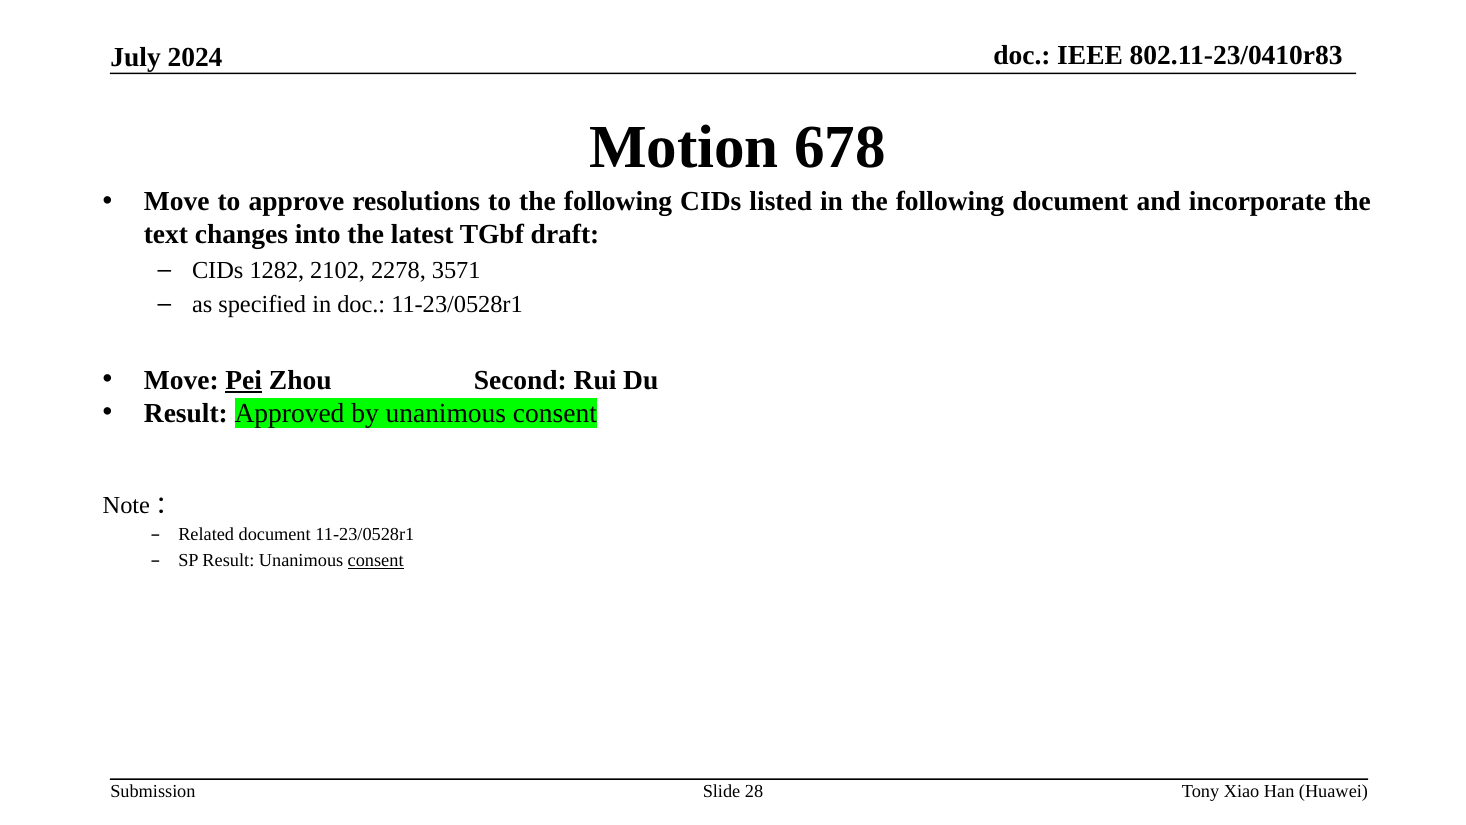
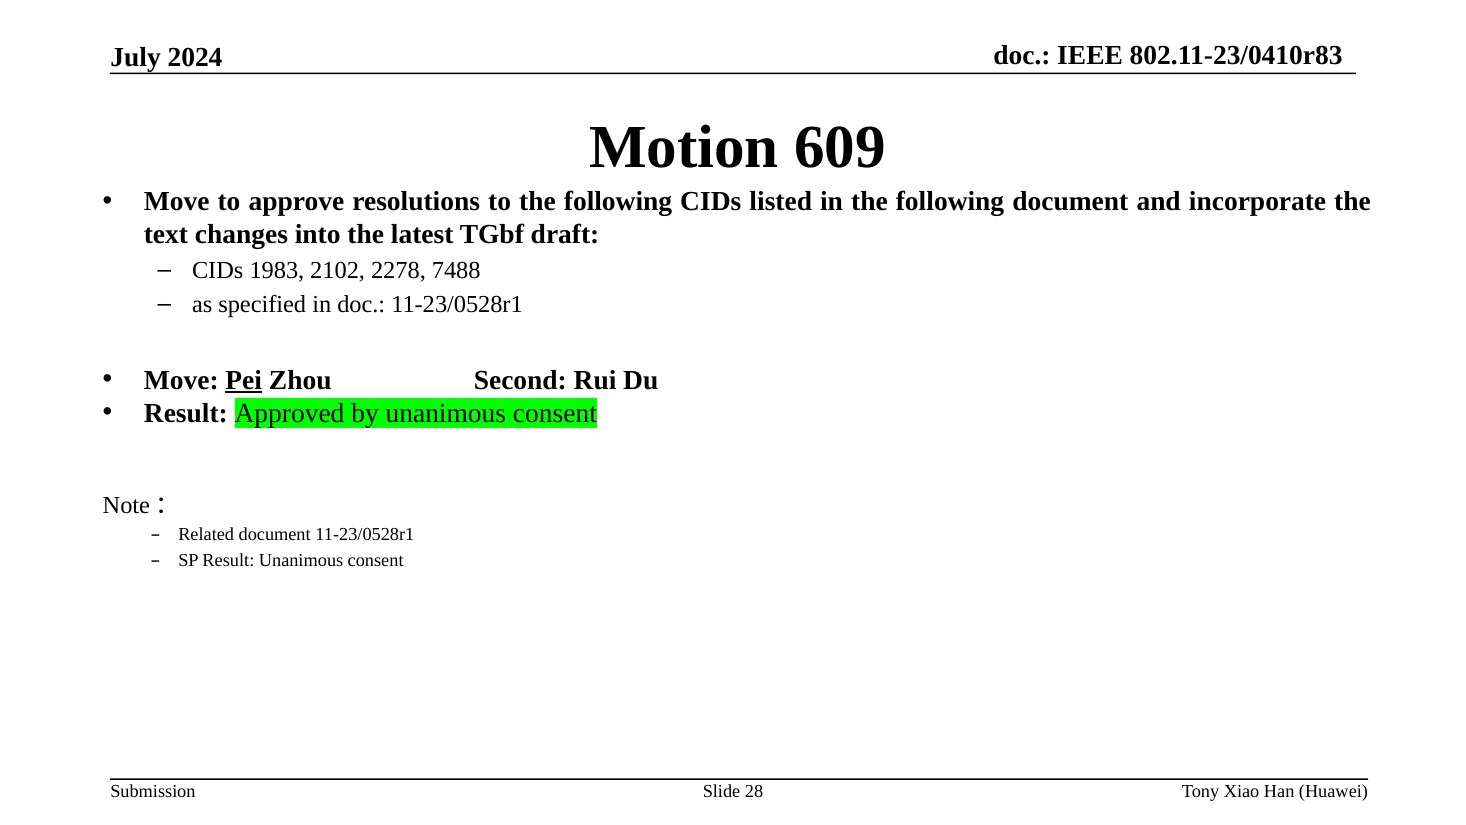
678: 678 -> 609
1282: 1282 -> 1983
3571: 3571 -> 7488
consent at (376, 560) underline: present -> none
